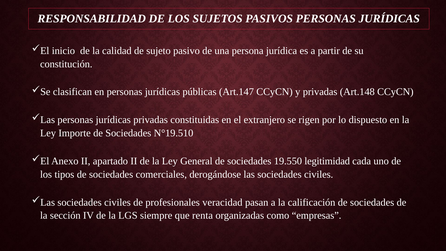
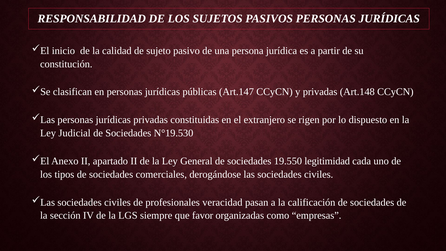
Importe: Importe -> Judicial
N°19.510: N°19.510 -> N°19.530
renta: renta -> favor
